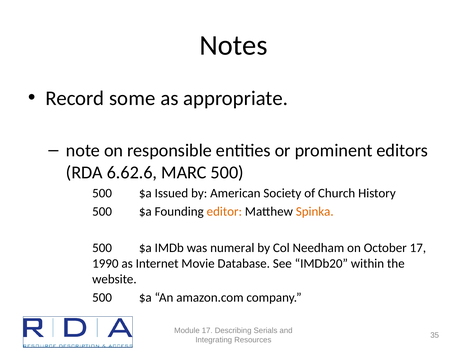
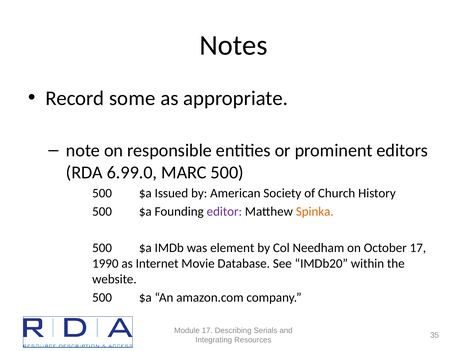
6.62.6: 6.62.6 -> 6.99.0
editor colour: orange -> purple
numeral: numeral -> element
